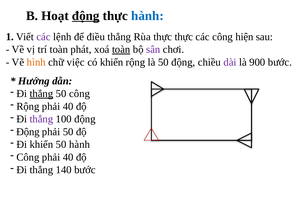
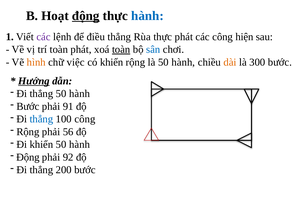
thực thực: thực -> phát
sân colour: purple -> blue
là 50 động: động -> hành
dài colour: purple -> orange
900: 900 -> 300
Hướng underline: none -> present
thẳng at (41, 94) underline: present -> none
công at (80, 94): công -> hành
Rộng at (28, 106): Rộng -> Bước
40 at (68, 106): 40 -> 91
thẳng at (41, 119) colour: purple -> blue
100 động: động -> công
Động at (28, 132): Động -> Rộng
phải 50: 50 -> 56
Công at (28, 157): Công -> Động
40 at (68, 157): 40 -> 92
140: 140 -> 200
